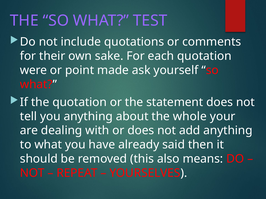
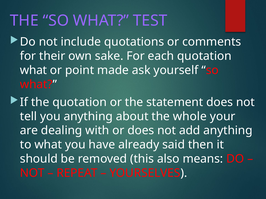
were at (33, 70): were -> what
